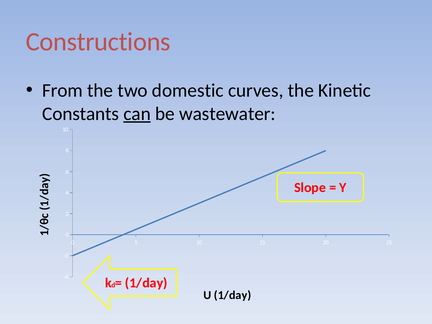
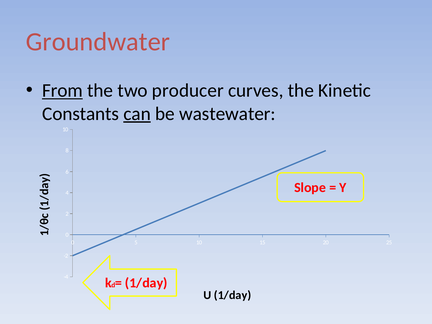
Constructions: Constructions -> Groundwater
From underline: none -> present
domestic: domestic -> producer
